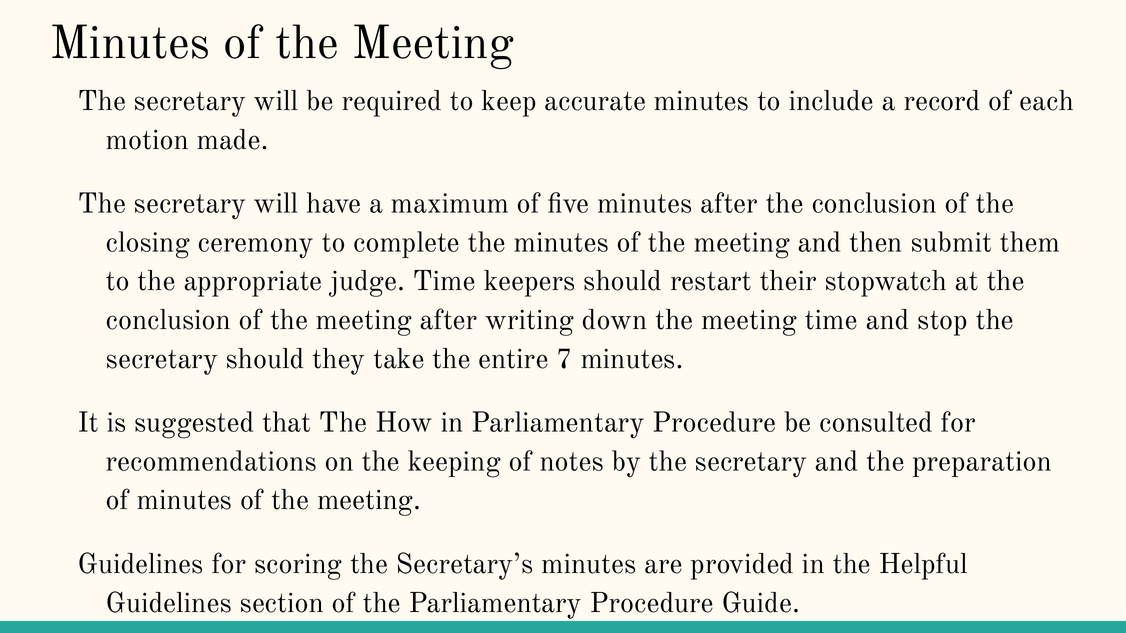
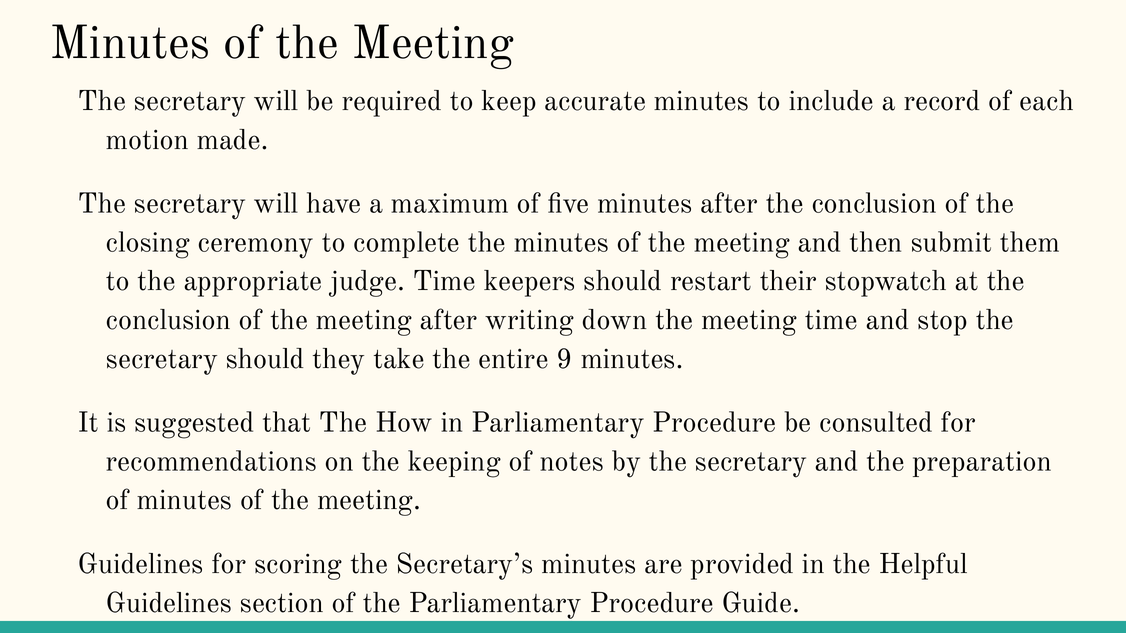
7: 7 -> 9
